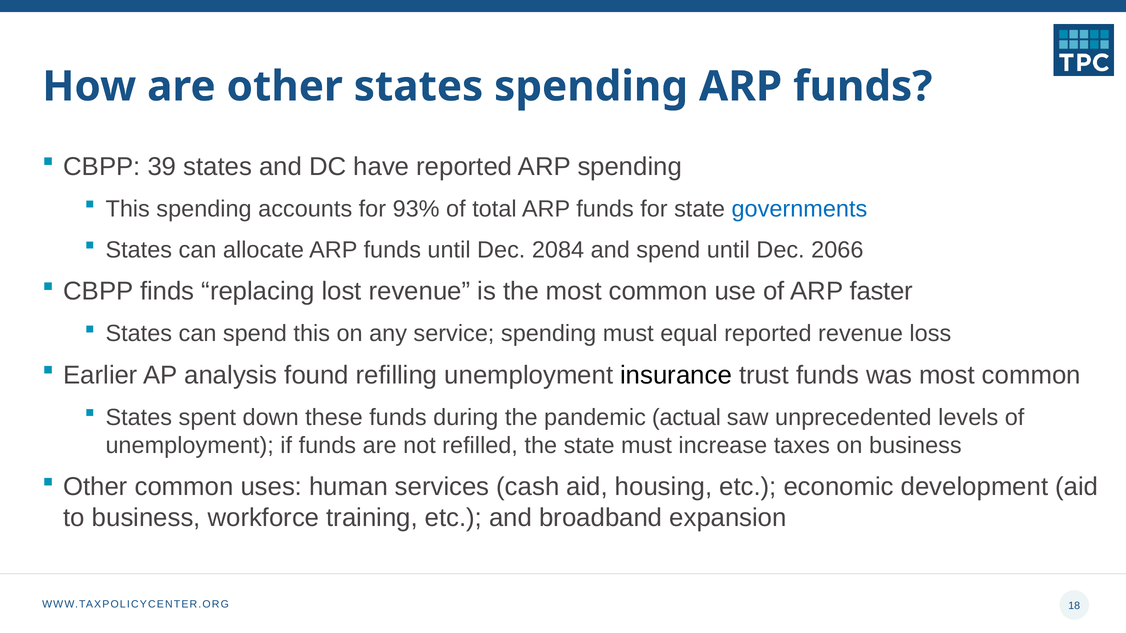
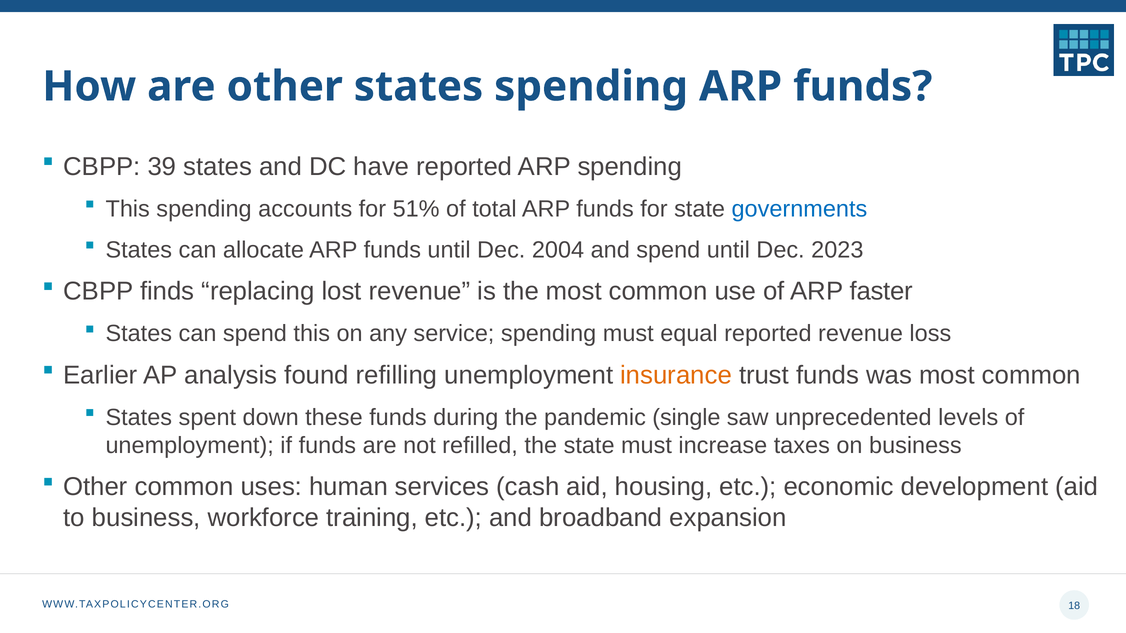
93%: 93% -> 51%
2084: 2084 -> 2004
2066: 2066 -> 2023
insurance colour: black -> orange
actual: actual -> single
